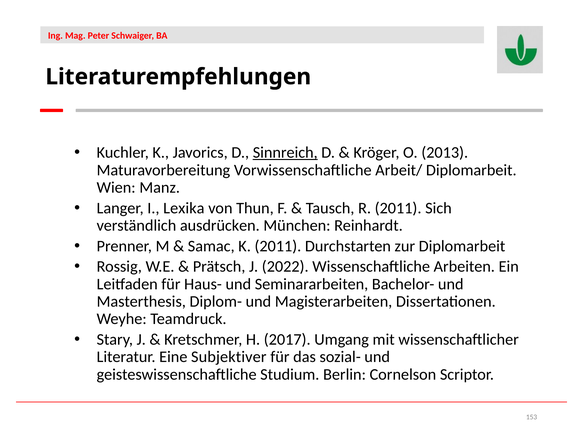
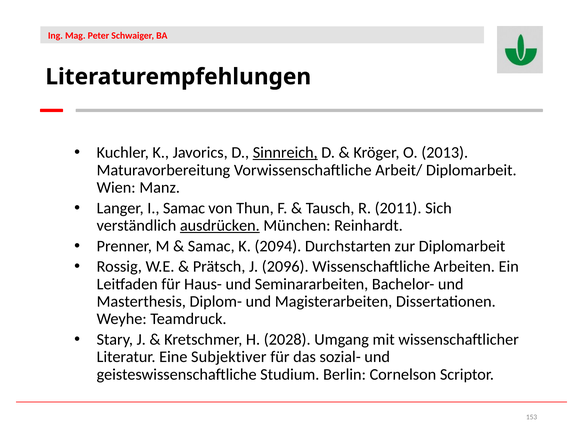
I Lexika: Lexika -> Samac
ausdrücken underline: none -> present
K 2011: 2011 -> 2094
2022: 2022 -> 2096
2017: 2017 -> 2028
